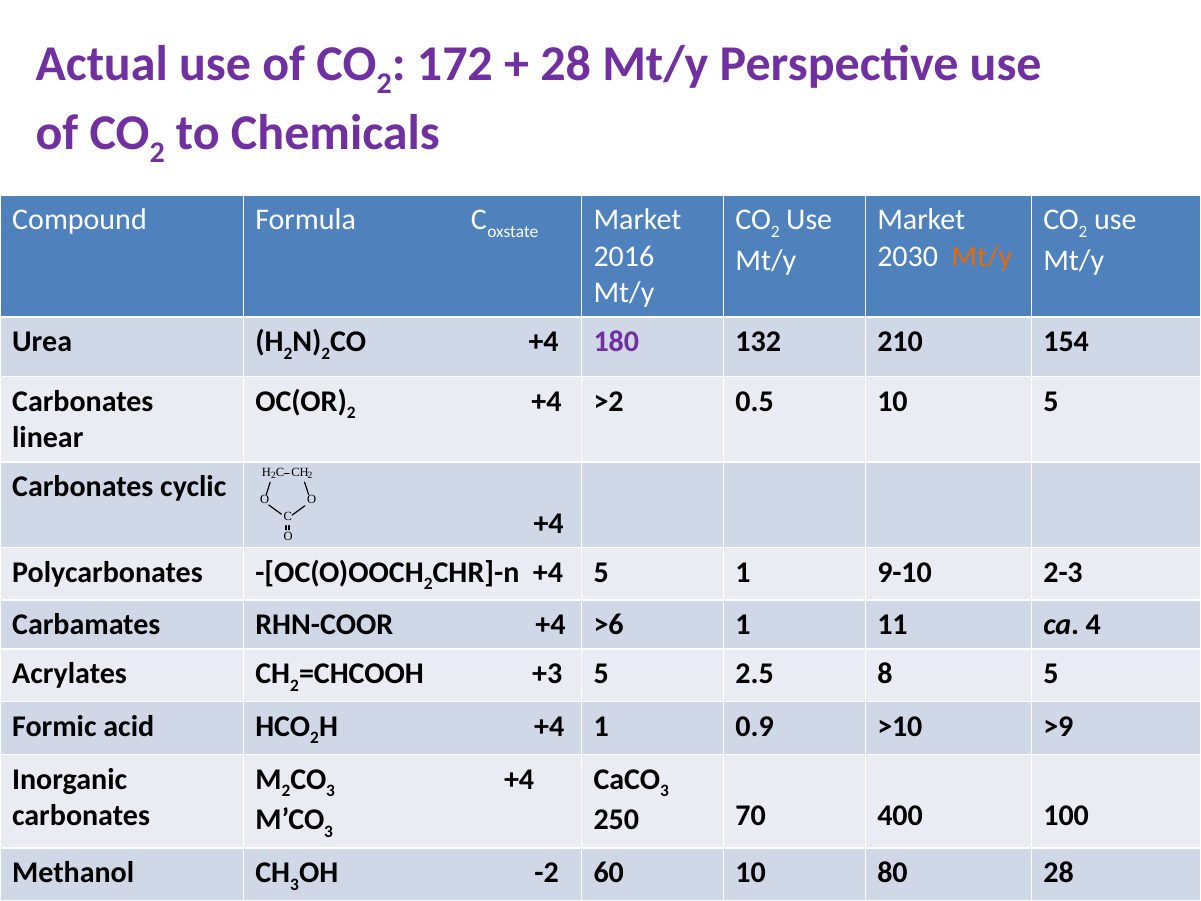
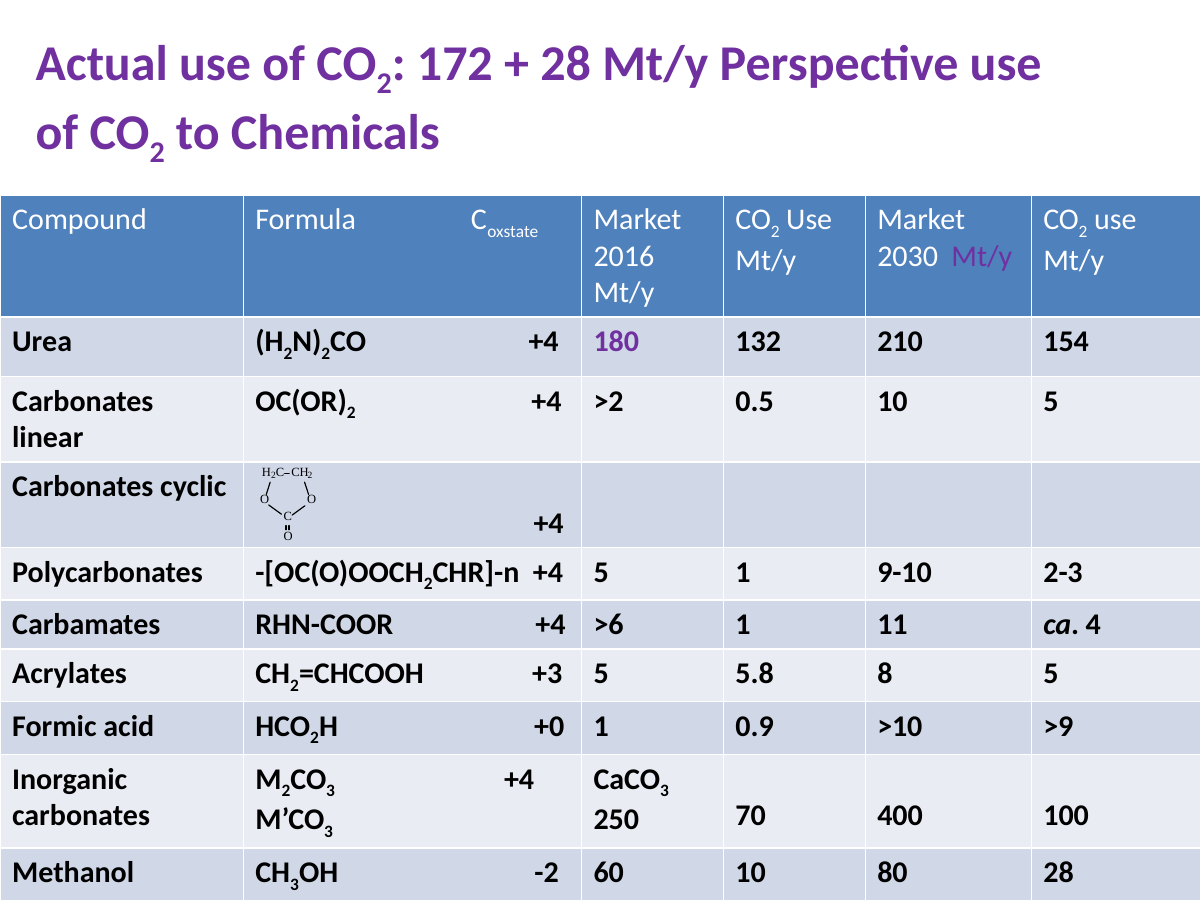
Mt/y at (982, 256) colour: orange -> purple
2.5: 2.5 -> 5.8
+4 at (549, 726): +4 -> +0
